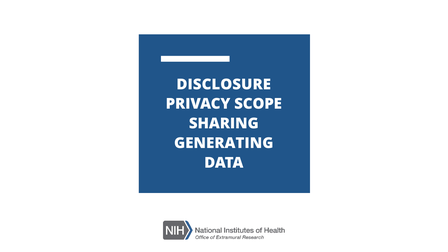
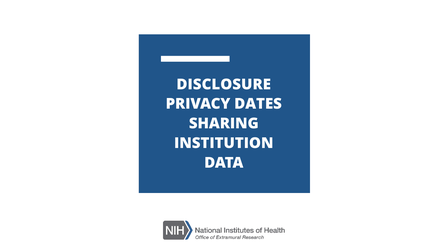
SCOPE: SCOPE -> DATES
GENERATING: GENERATING -> INSTITUTION
